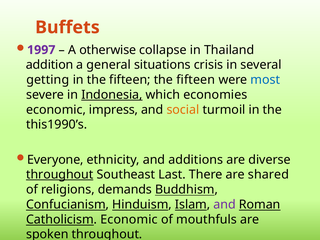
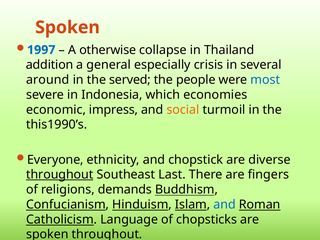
Buffets at (67, 27): Buffets -> Spoken
1997 colour: purple -> blue
situations: situations -> especially
getting: getting -> around
in the fifteen: fifteen -> served
fifteen at (196, 80): fifteen -> people
Indonesia underline: present -> none
additions: additions -> chopstick
shared: shared -> fingers
and at (225, 204) colour: purple -> blue
Catholicism Economic: Economic -> Language
mouthfuls: mouthfuls -> chopsticks
